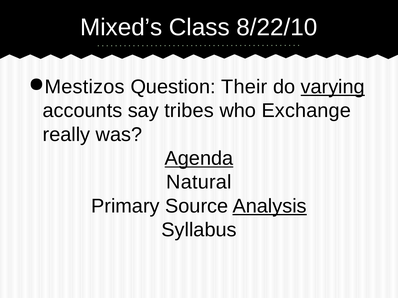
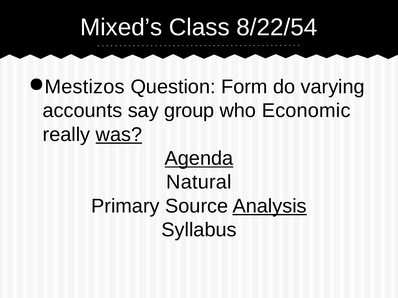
8/22/10: 8/22/10 -> 8/22/54
Their: Their -> Form
varying underline: present -> none
tribes: tribes -> group
Exchange: Exchange -> Economic
was underline: none -> present
